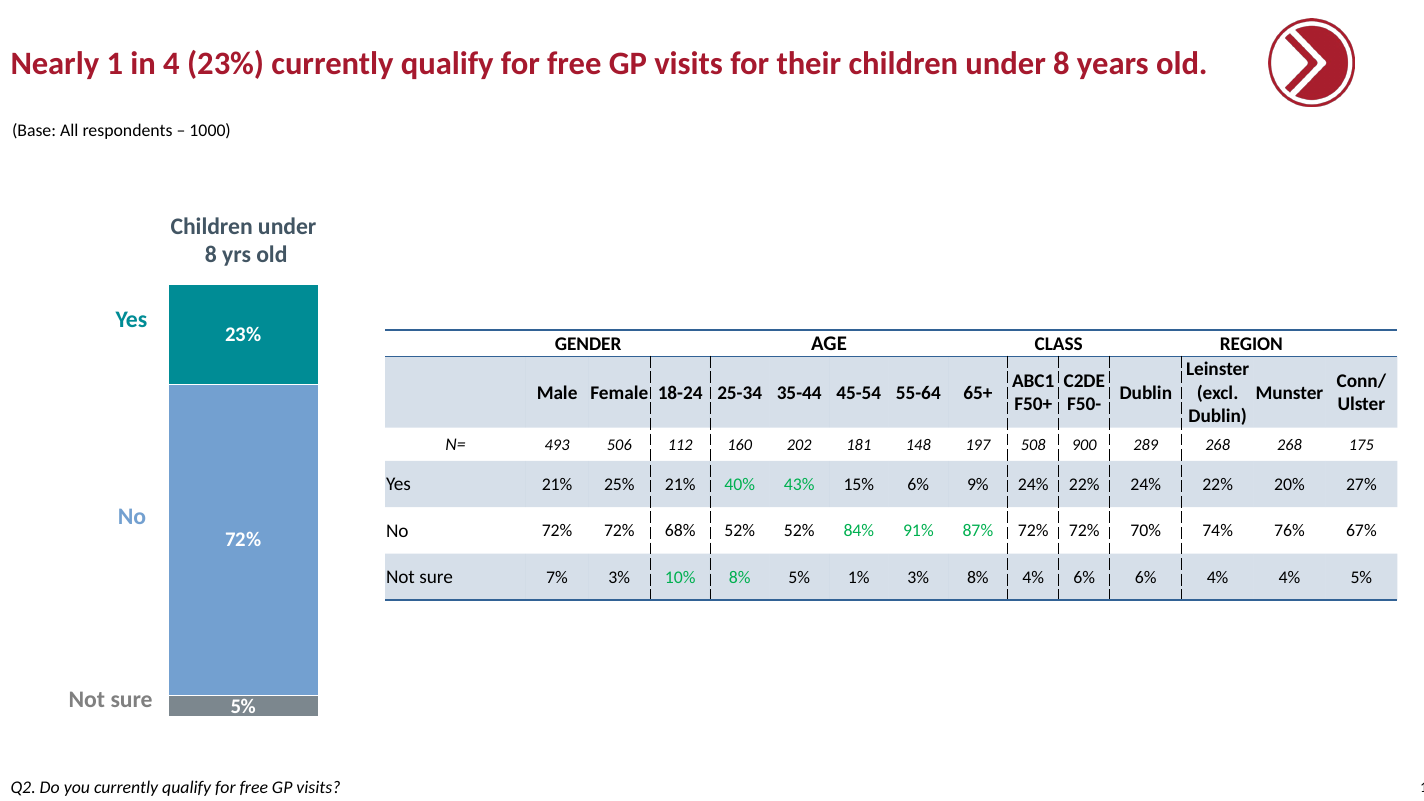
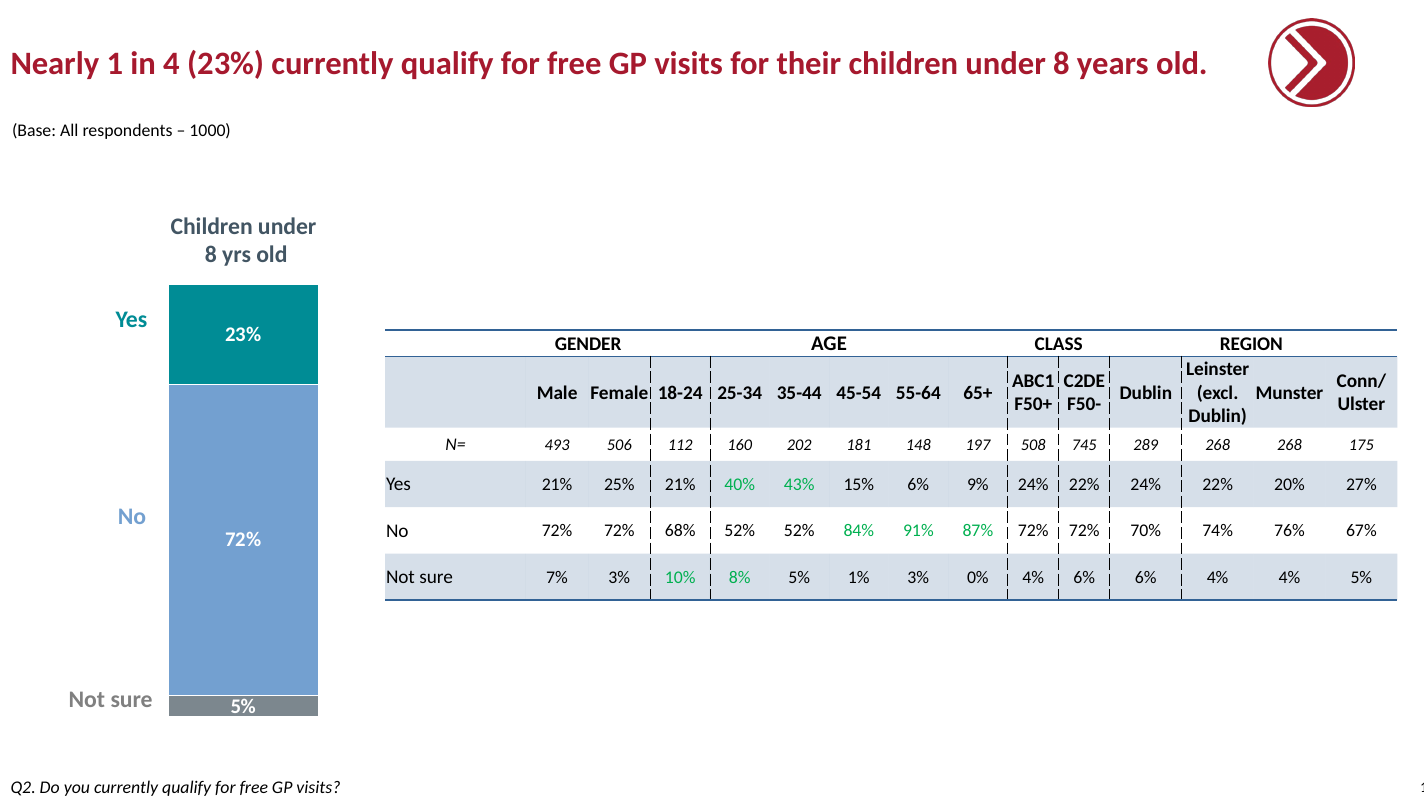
900: 900 -> 745
3% 8%: 8% -> 0%
